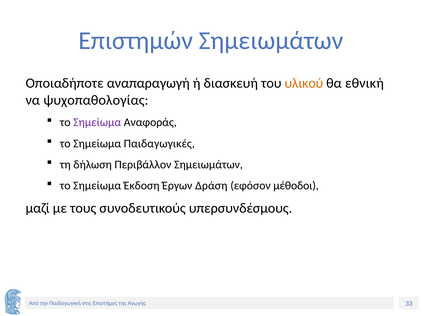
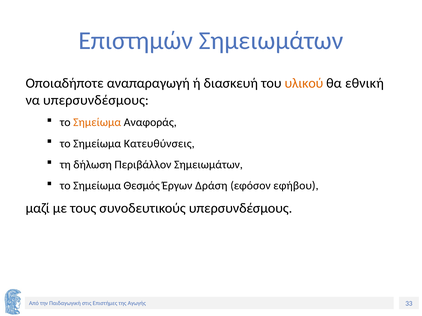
να ψυχοπαθολογίας: ψυχοπαθολογίας -> υπερσυνδέσμους
Σημείωμα at (97, 123) colour: purple -> orange
Παιδαγωγικές: Παιδαγωγικές -> Κατευθύνσεις
Έκδοση: Έκδοση -> Θεσμός
μέθοδοι: μέθοδοι -> εφήβου
